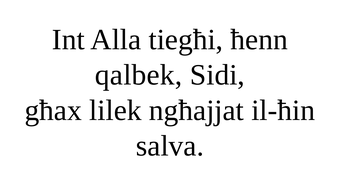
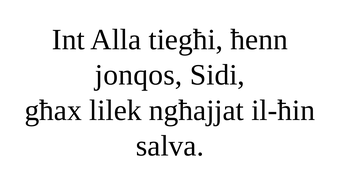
qalbek: qalbek -> jonqos
